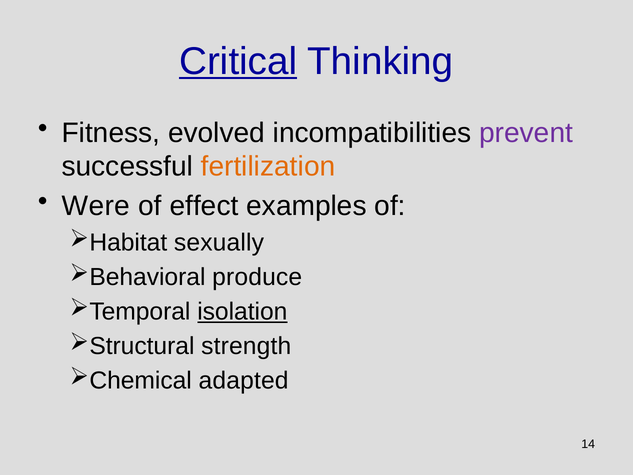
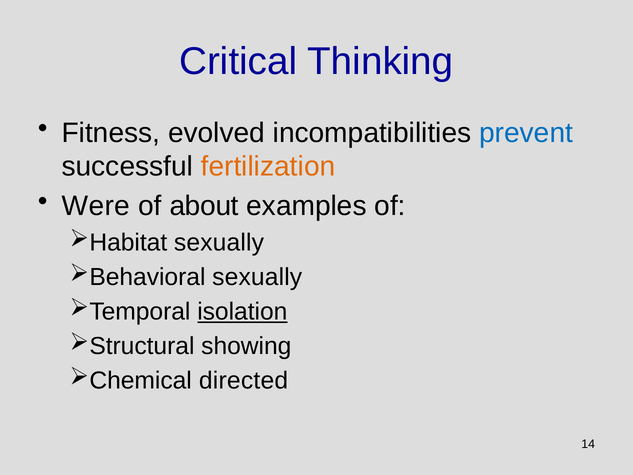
Critical underline: present -> none
prevent colour: purple -> blue
effect: effect -> about
produce at (257, 277): produce -> sexually
strength: strength -> showing
adapted: adapted -> directed
